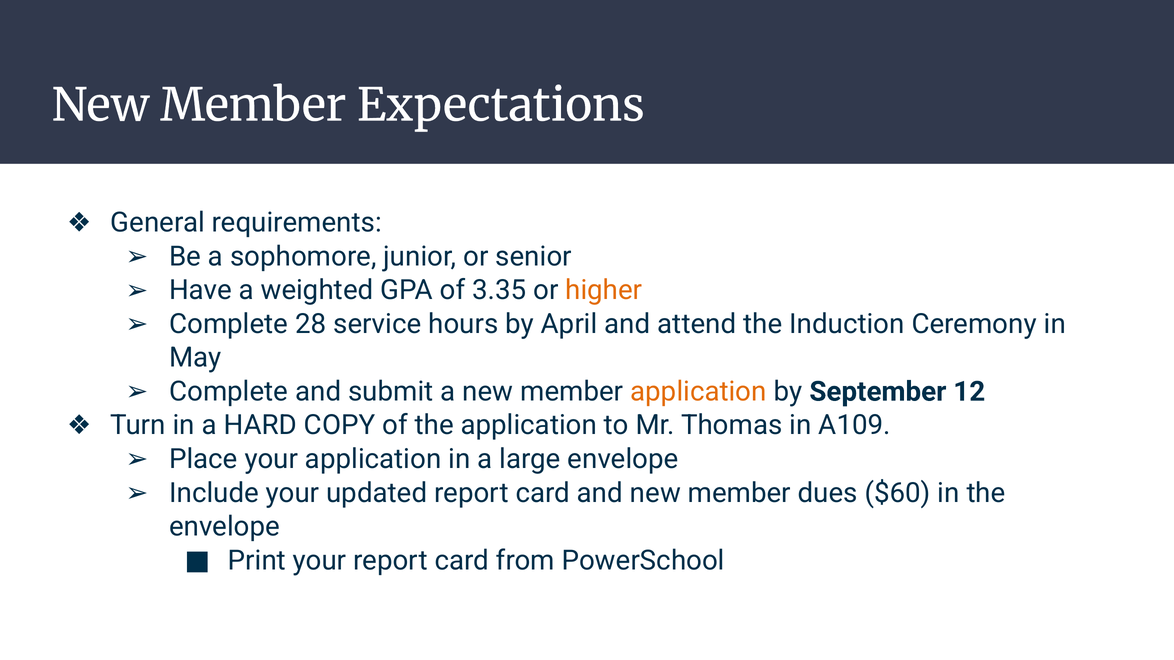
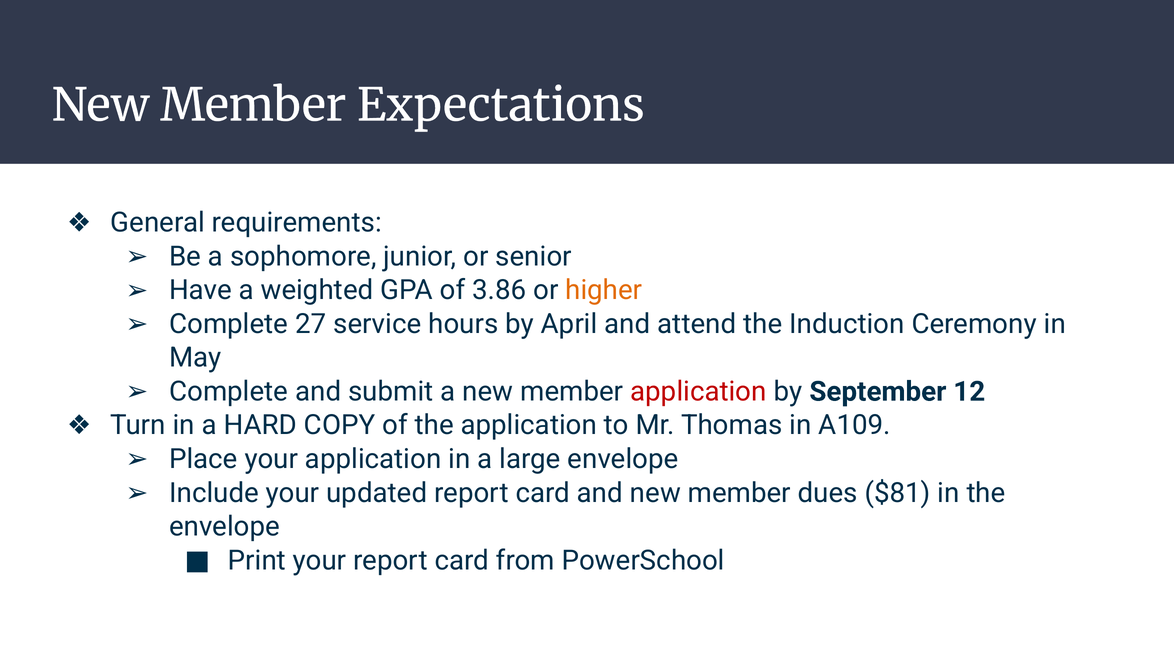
3.35: 3.35 -> 3.86
28: 28 -> 27
application at (698, 392) colour: orange -> red
$60: $60 -> $81
